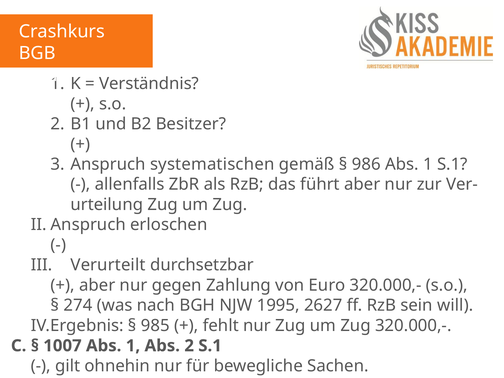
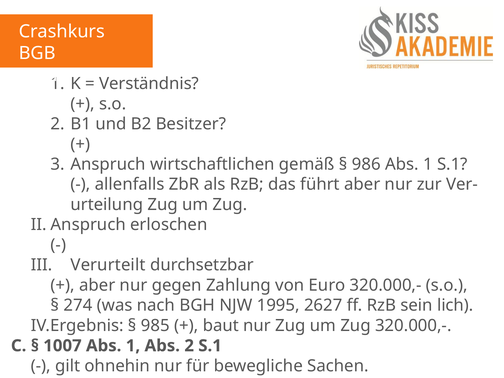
systematischen: systematischen -> wirtschaftlichen
will: will -> lich
fehlt: fehlt -> baut
